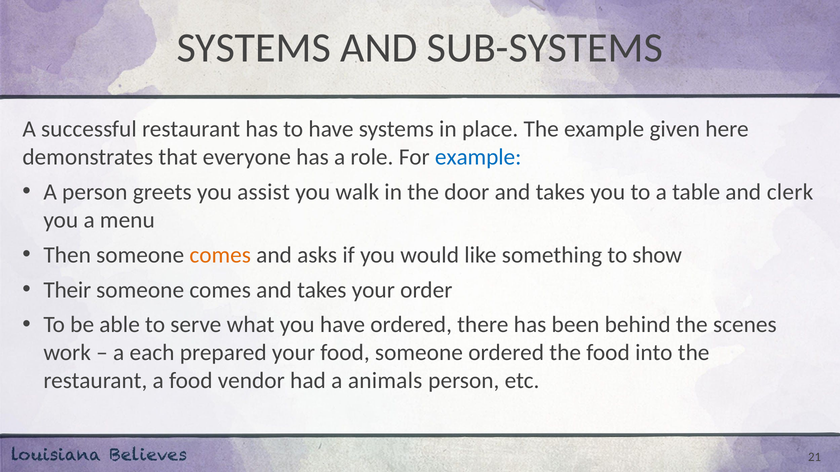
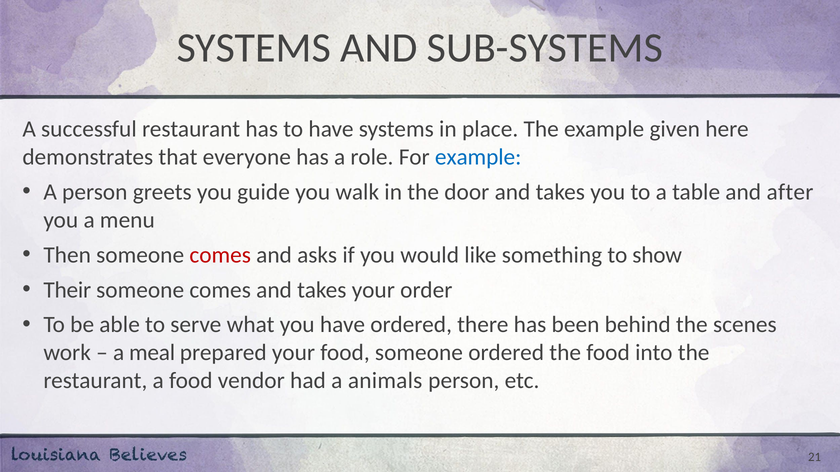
assist: assist -> guide
clerk: clerk -> after
comes at (220, 255) colour: orange -> red
each: each -> meal
